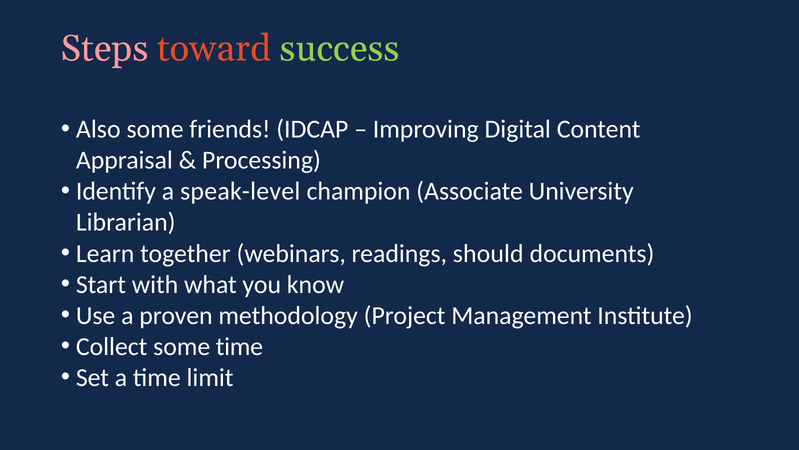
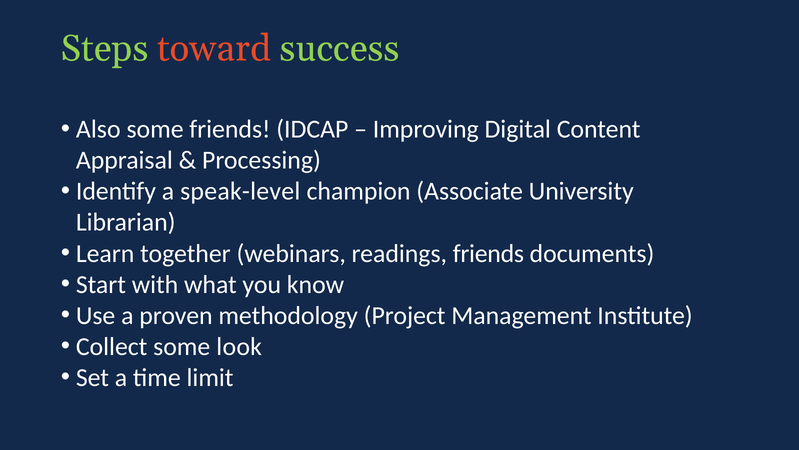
Steps colour: pink -> light green
readings should: should -> friends
some time: time -> look
